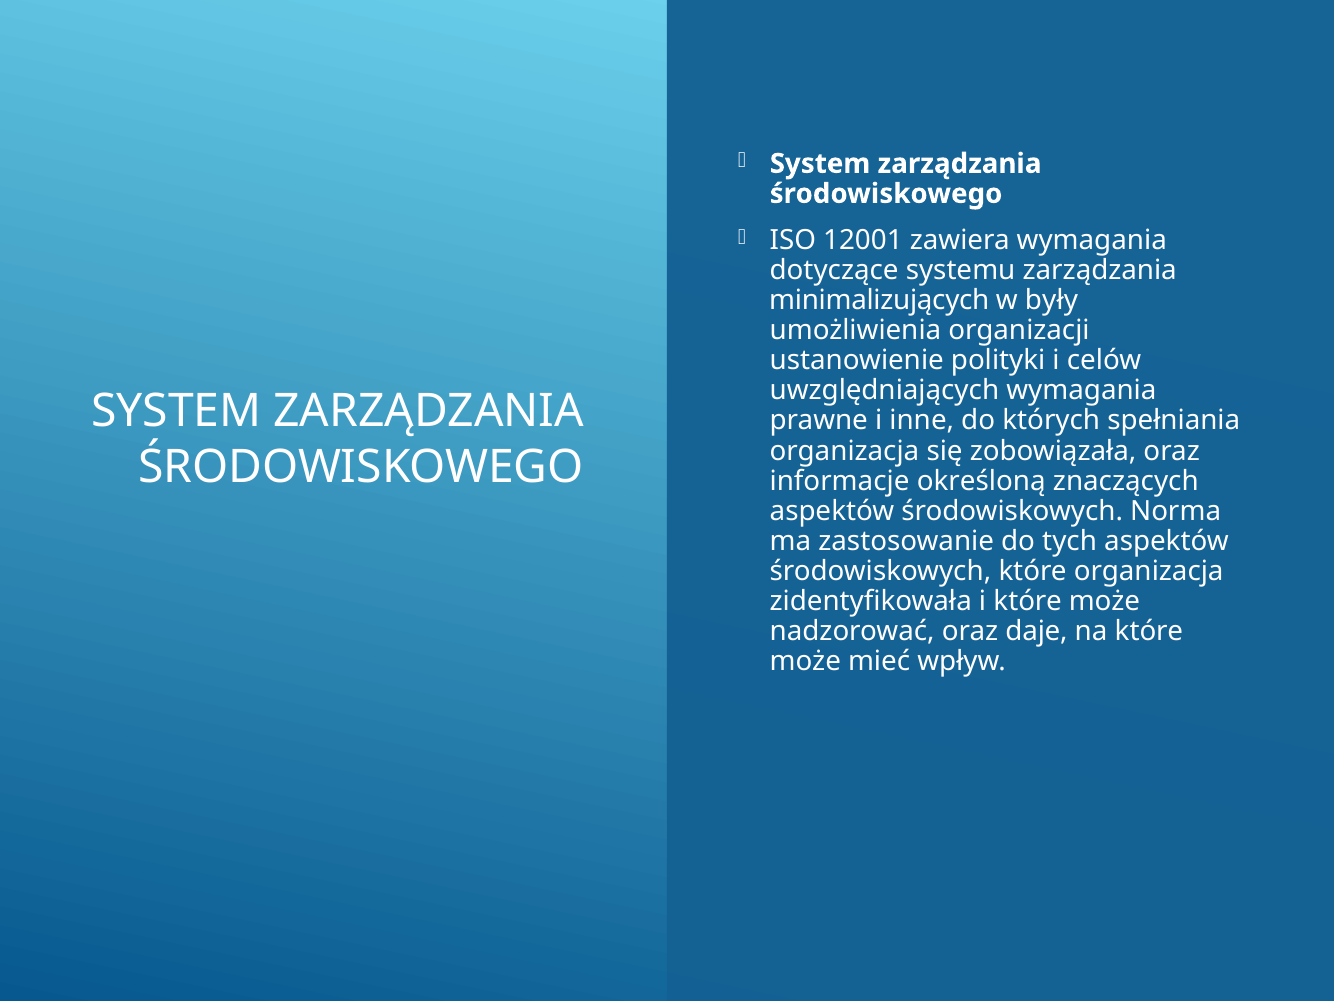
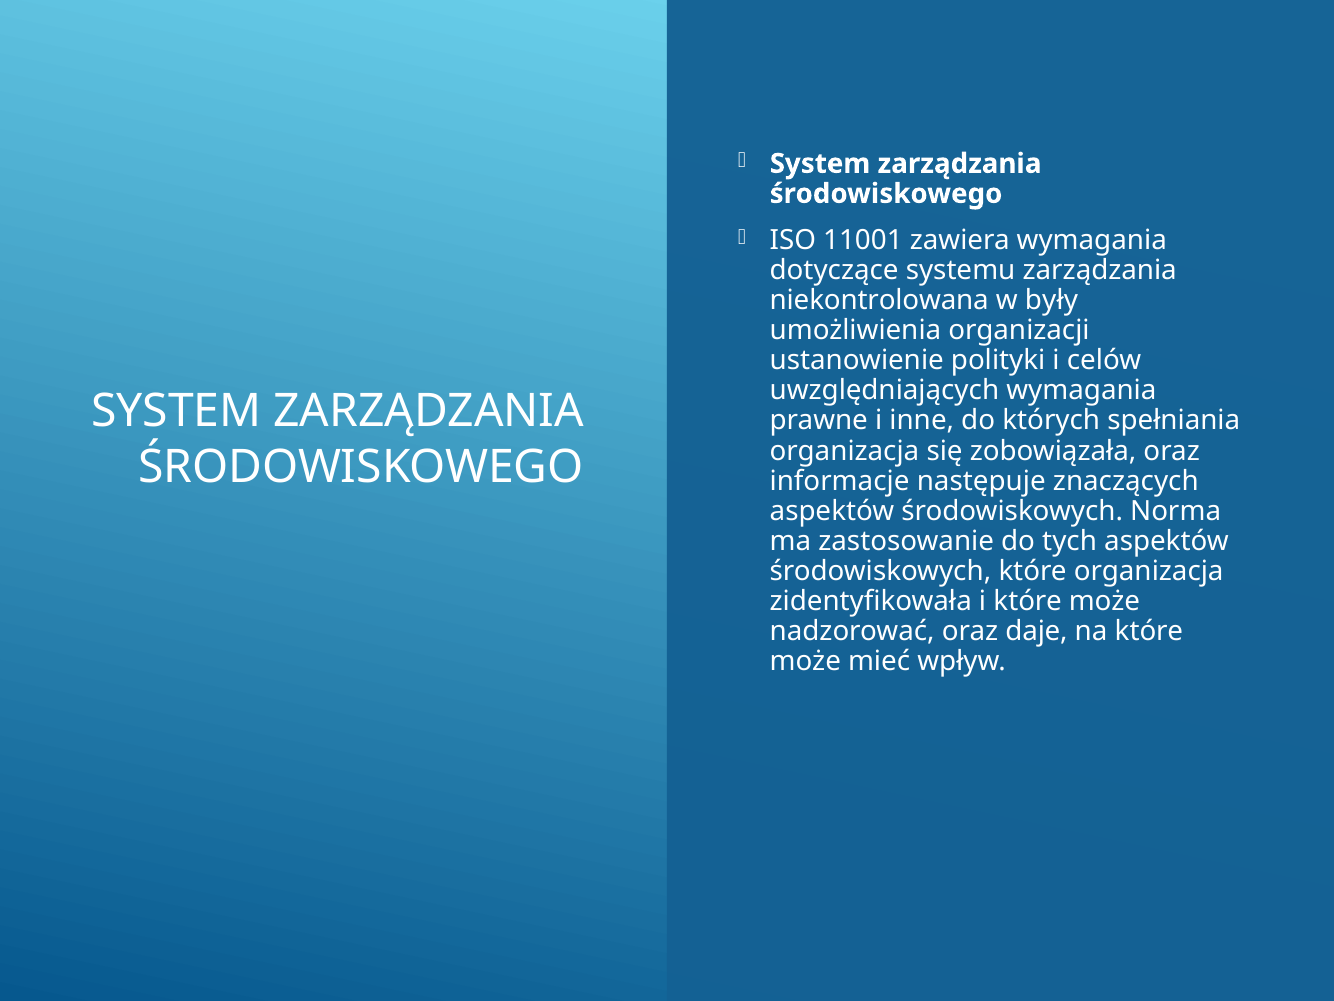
12001: 12001 -> 11001
minimalizujących: minimalizujących -> niekontrolowana
określoną: określoną -> następuje
